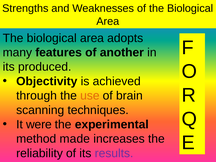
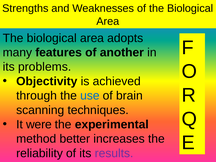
produced: produced -> problems
use colour: orange -> blue
made: made -> better
